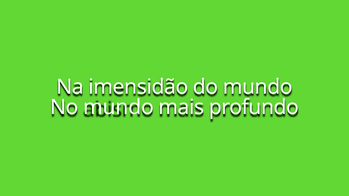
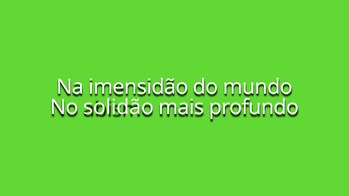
No mundo: mundo -> solidão
